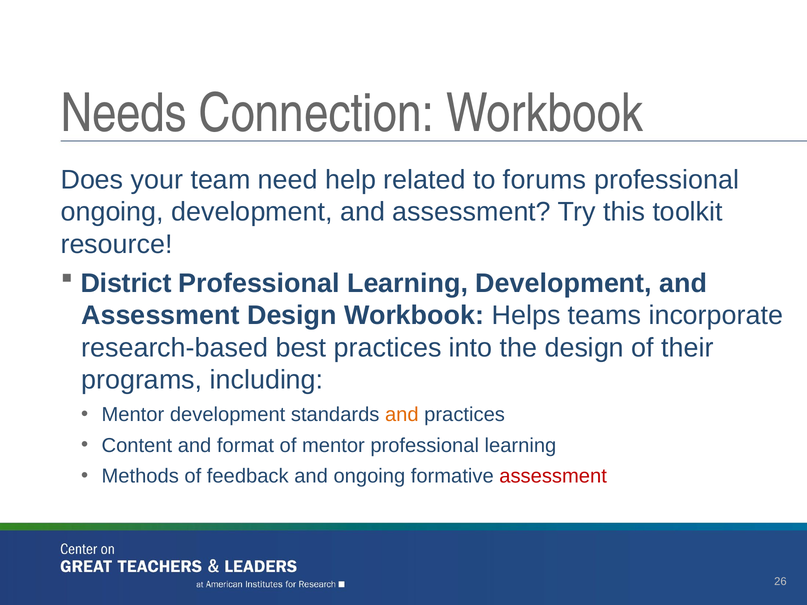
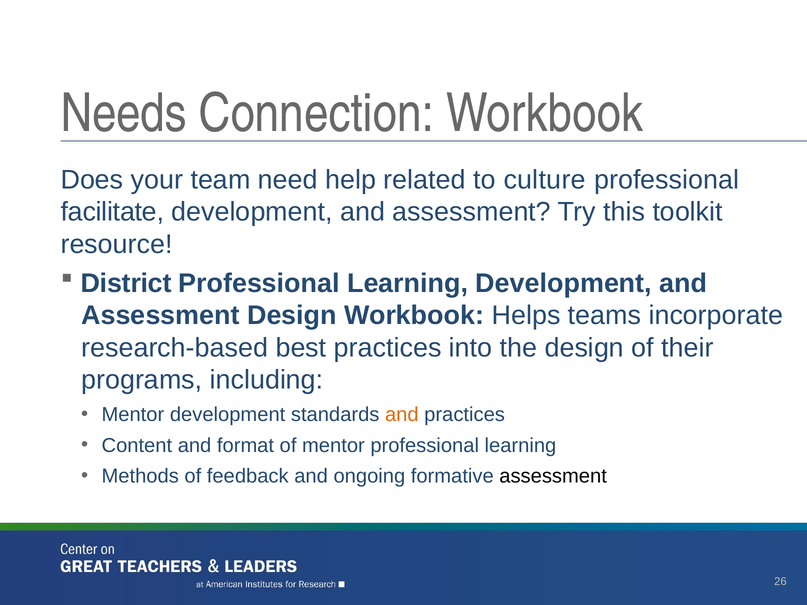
forums: forums -> culture
ongoing at (112, 212): ongoing -> facilitate
assessment at (553, 477) colour: red -> black
